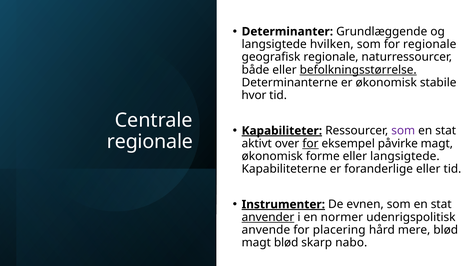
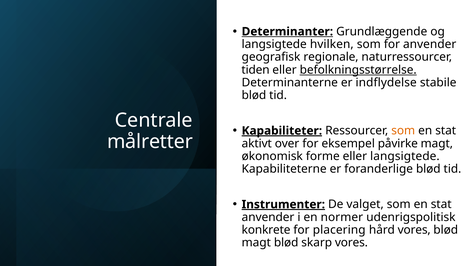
Determinanter underline: none -> present
for regionale: regionale -> anvender
både: både -> tiden
er økonomisk: økonomisk -> indflydelse
hvor at (254, 95): hvor -> blød
som at (403, 131) colour: purple -> orange
regionale at (150, 142): regionale -> målretter
for at (310, 144) underline: present -> none
foranderlige eller: eller -> blød
evnen: evnen -> valget
anvender at (268, 217) underline: present -> none
anvende: anvende -> konkrete
hård mere: mere -> vores
skarp nabo: nabo -> vores
